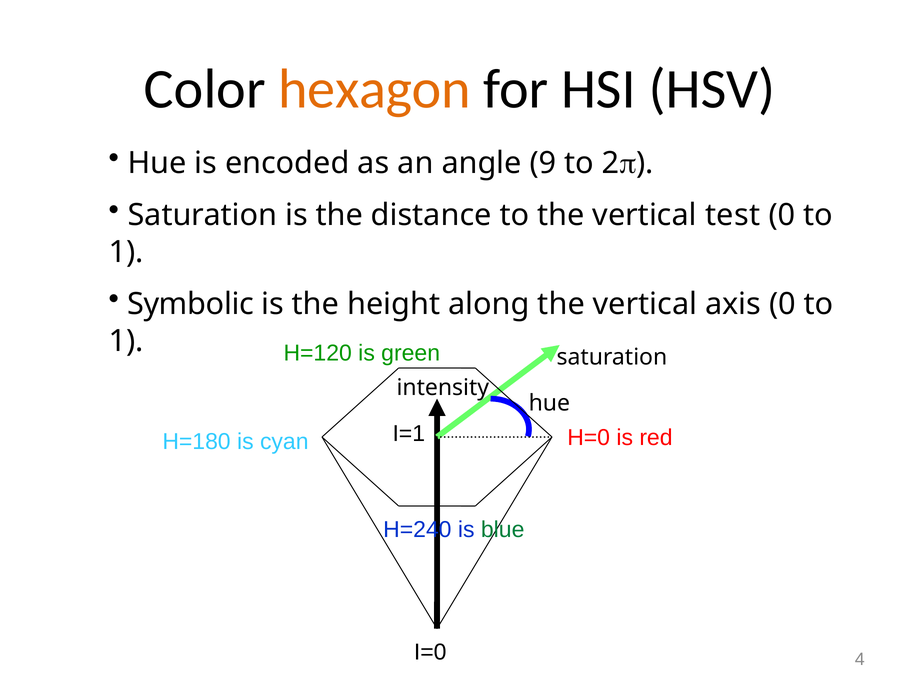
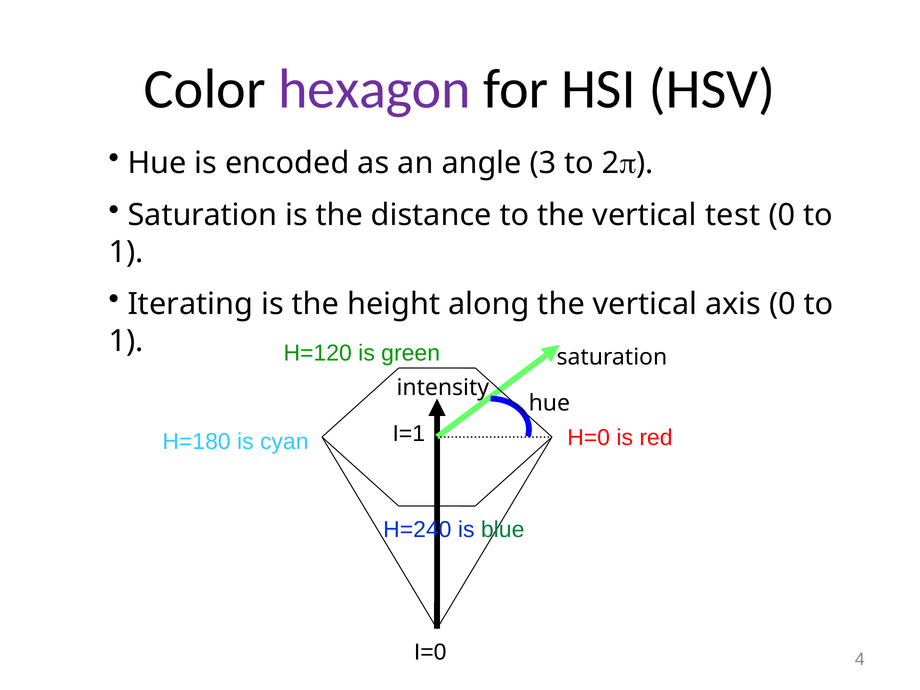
hexagon colour: orange -> purple
9: 9 -> 3
Symbolic: Symbolic -> Iterating
